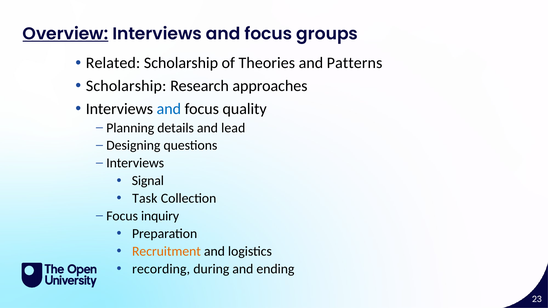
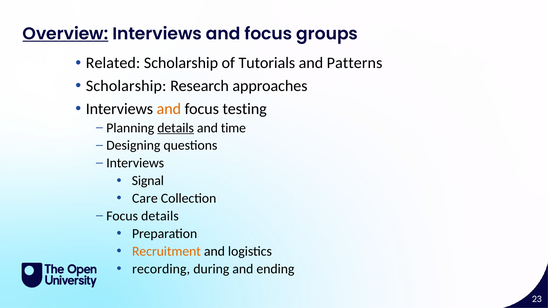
Theories: Theories -> Tutorials
and at (169, 109) colour: blue -> orange
quality: quality -> testing
details at (176, 128) underline: none -> present
lead: lead -> time
Task: Task -> Care
inquiry at (160, 216): inquiry -> details
